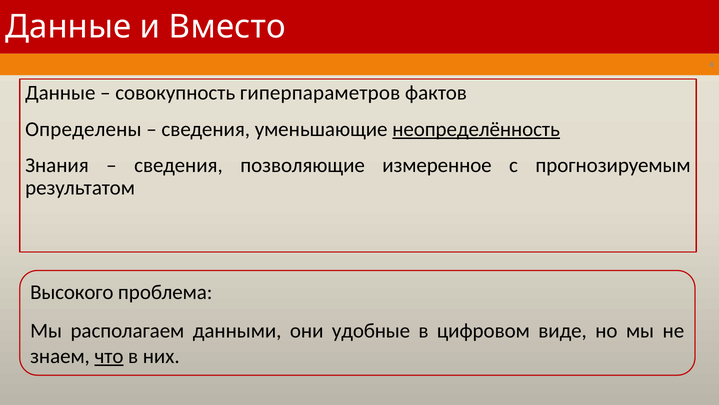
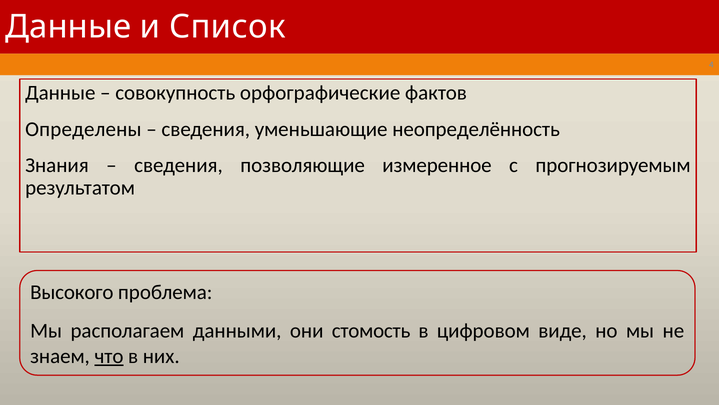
Вместо: Вместо -> Список
гиперпараметров: гиперпараметров -> орфографические
неопределённость underline: present -> none
удобные: удобные -> стомость
